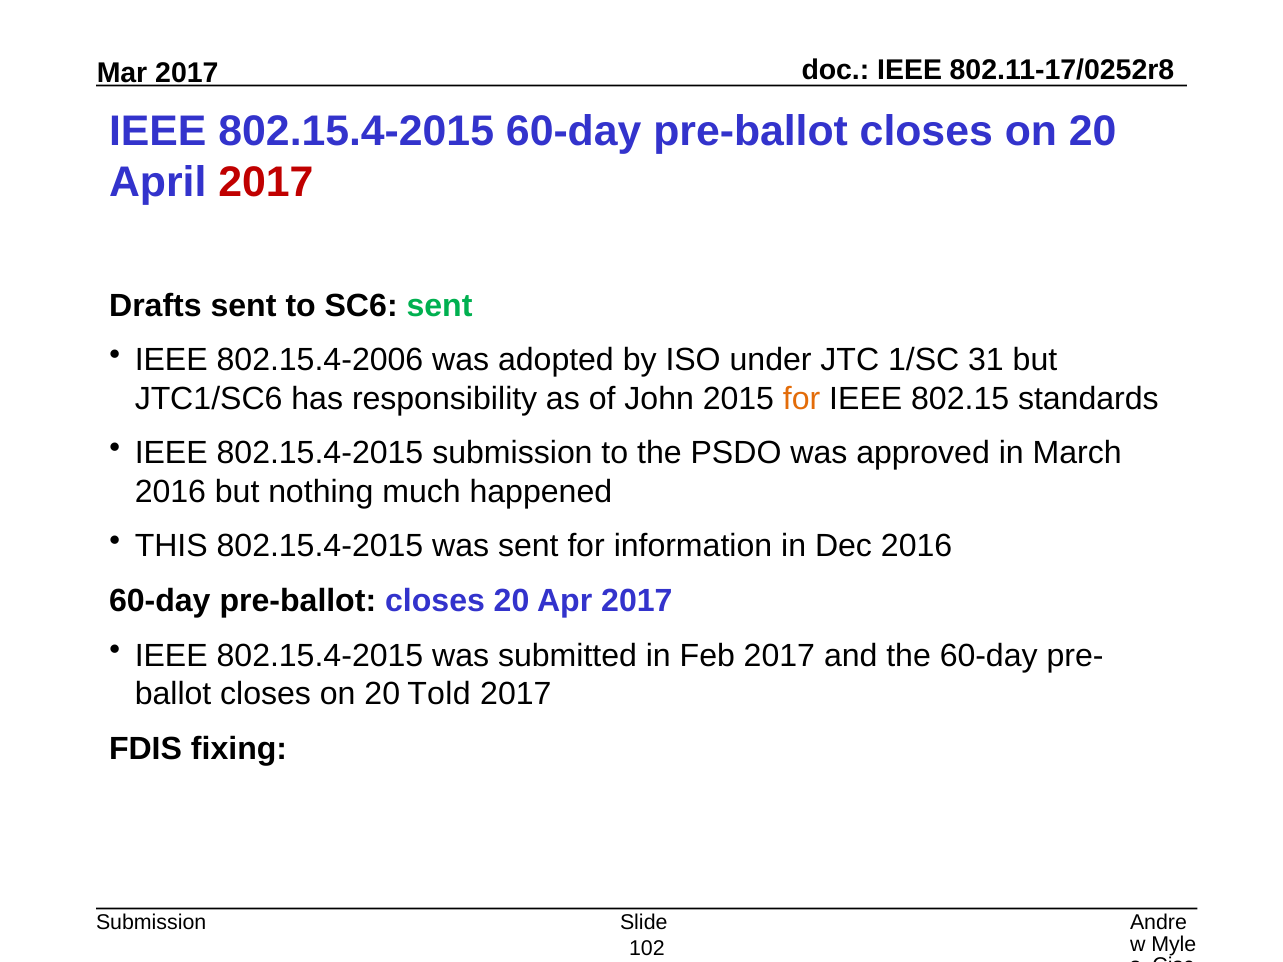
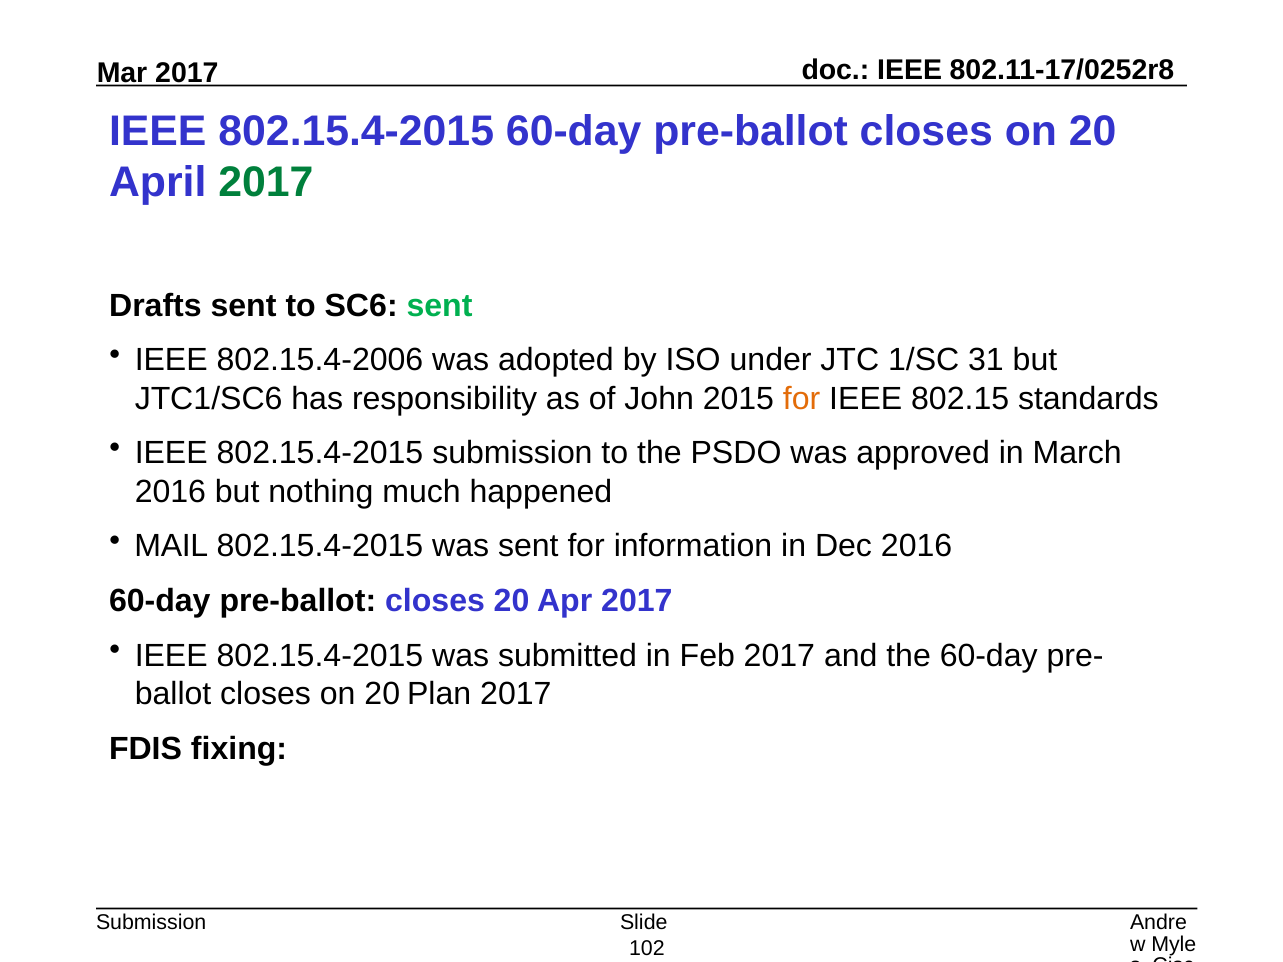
2017 at (266, 183) colour: red -> green
THIS: THIS -> MAIL
Told: Told -> Plan
